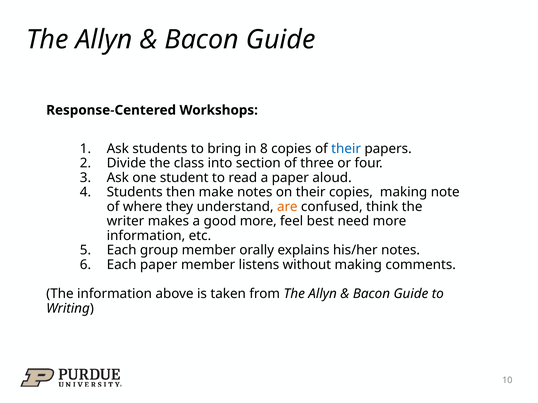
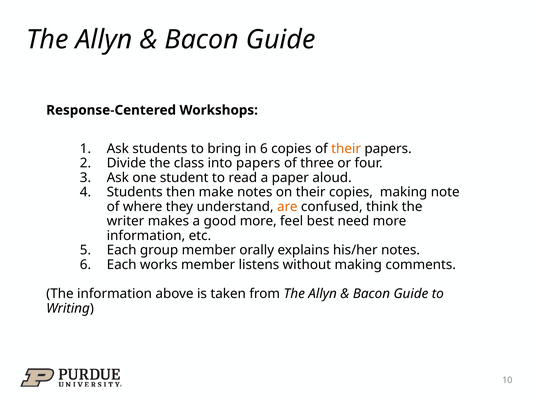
in 8: 8 -> 6
their at (346, 149) colour: blue -> orange
into section: section -> papers
Each paper: paper -> works
